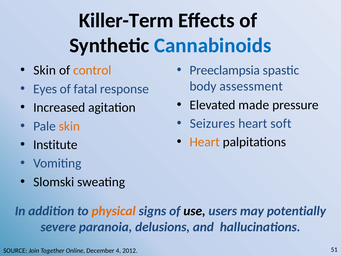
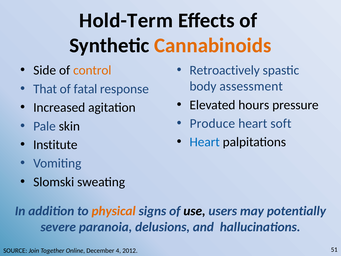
Killer-Term: Killer-Term -> Hold-Term
Cannabinoids colour: blue -> orange
Skin at (45, 70): Skin -> Side
Preeclampsia: Preeclampsia -> Retroactively
Eyes: Eyes -> That
made: made -> hours
Seizures: Seizures -> Produce
skin at (69, 126) colour: orange -> black
Heart at (205, 142) colour: orange -> blue
